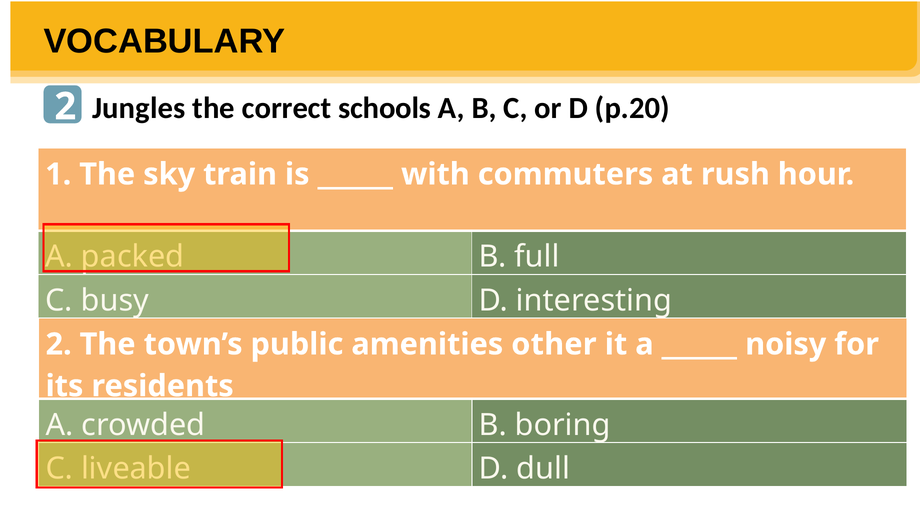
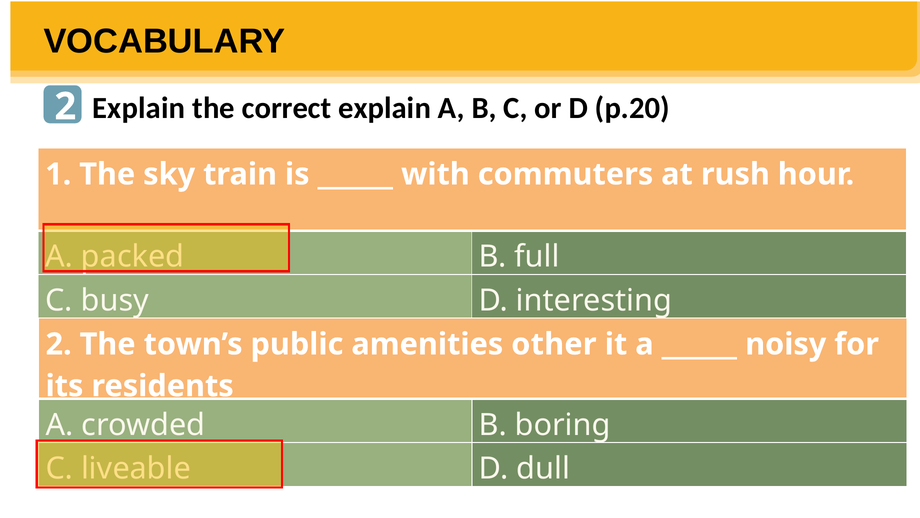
Jungles at (139, 108): Jungles -> Explain
correct schools: schools -> explain
